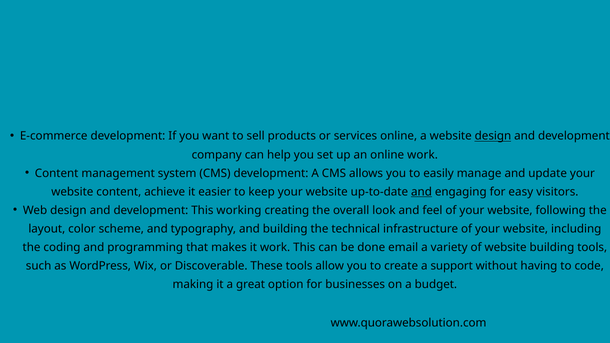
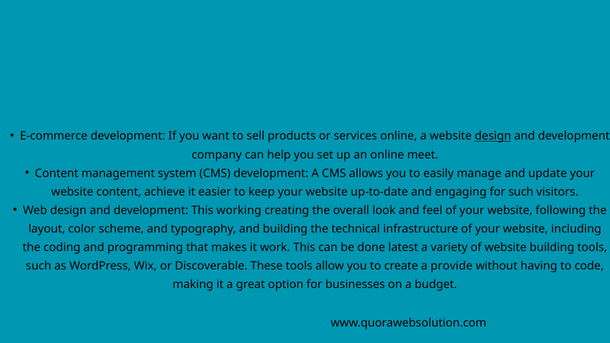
online work: work -> meet
and at (421, 192) underline: present -> none
for easy: easy -> such
email: email -> latest
support: support -> provide
